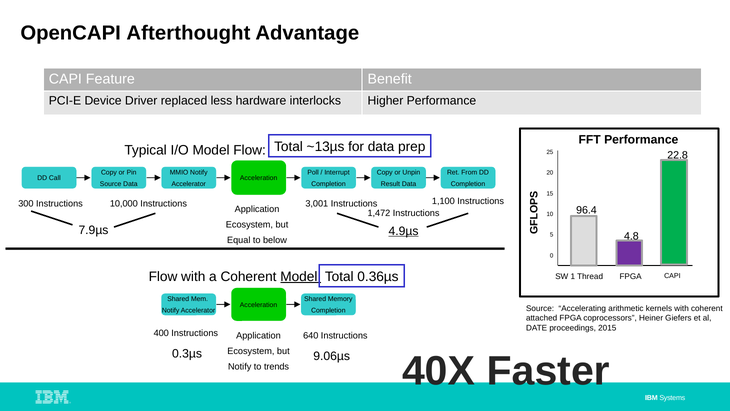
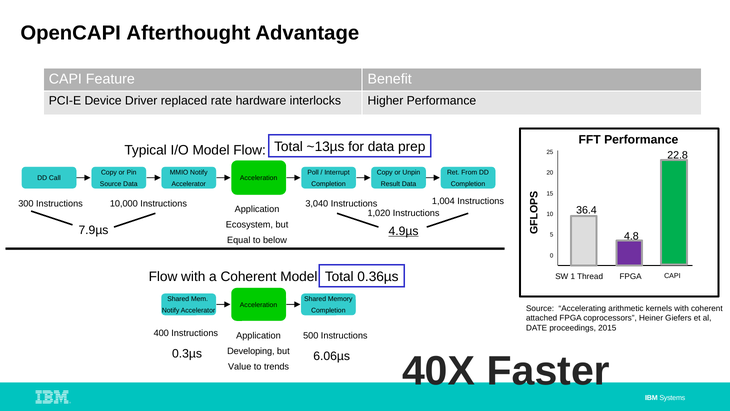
less: less -> rate
1,100: 1,100 -> 1,004
3,001: 3,001 -> 3,040
96.4: 96.4 -> 36.4
1,472: 1,472 -> 1,020
Model at (301, 276) underline: present -> none
640: 640 -> 500
Ecosystem at (251, 351): Ecosystem -> Developing
9.06µs: 9.06µs -> 6.06µs
Notify at (240, 366): Notify -> Value
